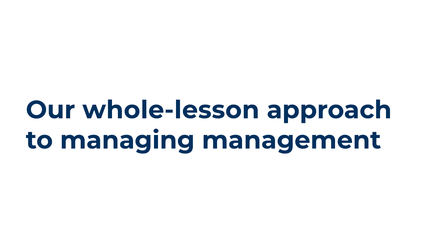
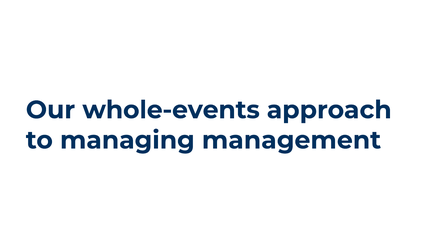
whole-lesson: whole-lesson -> whole-events
